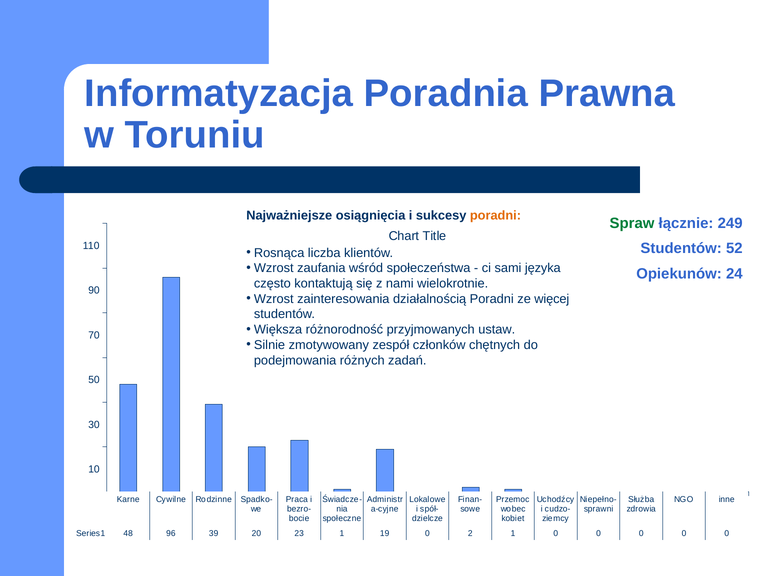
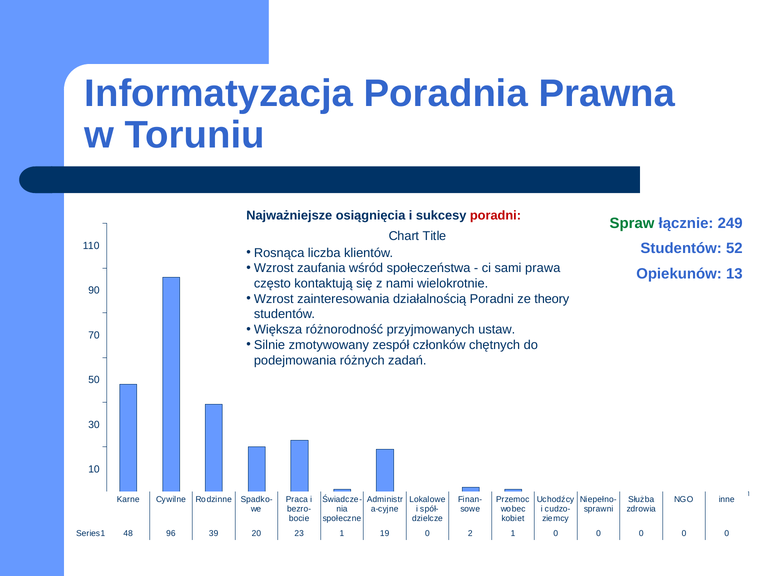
poradni at (495, 216) colour: orange -> red
języka: języka -> prawa
24: 24 -> 13
więcej: więcej -> theory
